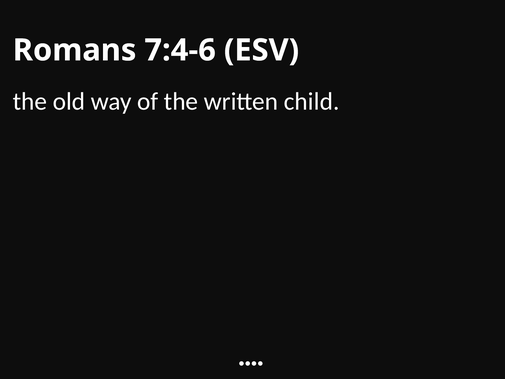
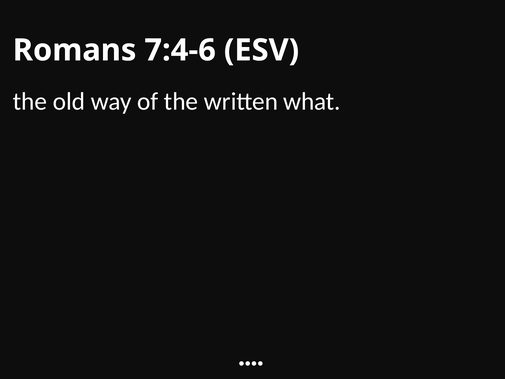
child: child -> what
